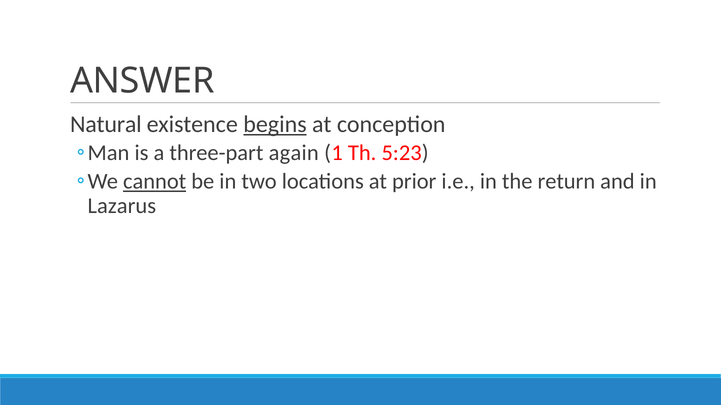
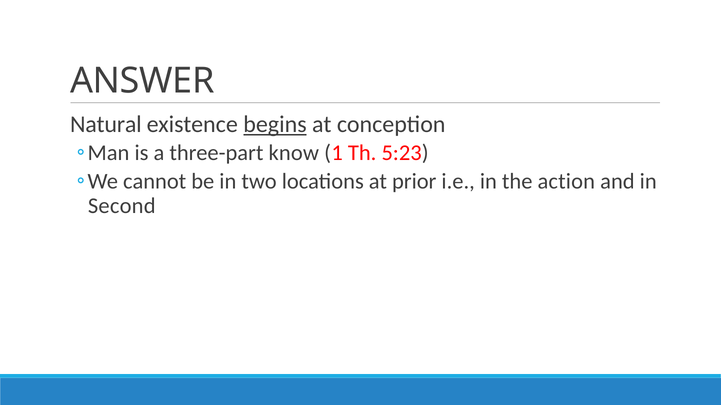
again: again -> know
cannot underline: present -> none
return: return -> action
Lazarus: Lazarus -> Second
